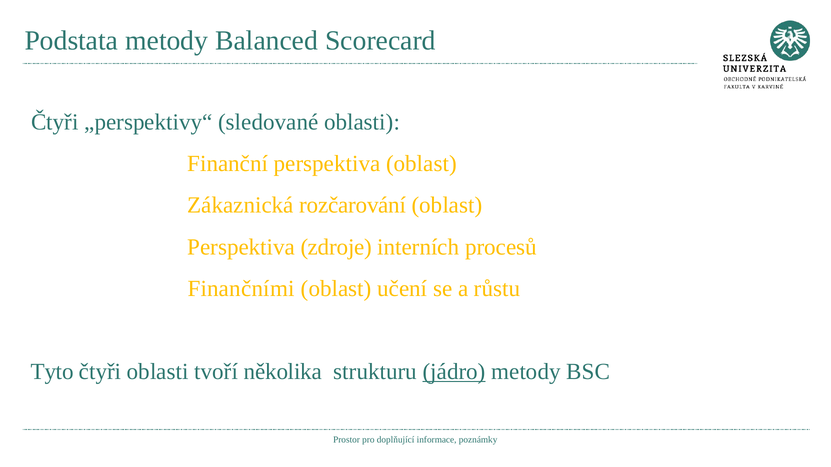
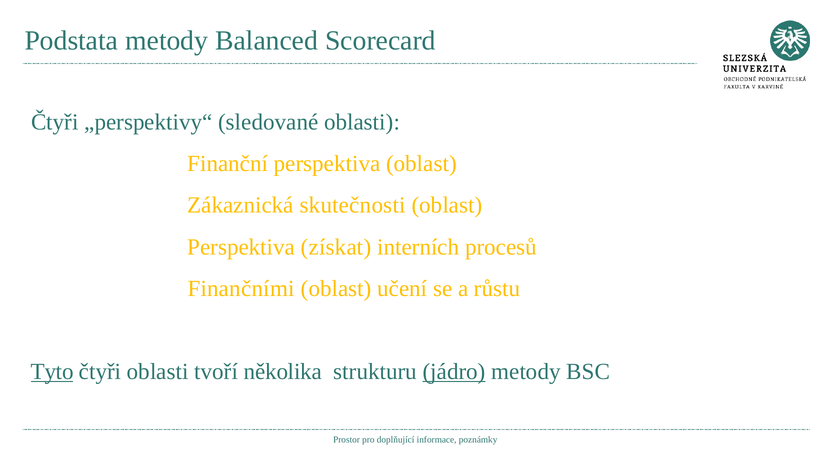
rozčarování: rozčarování -> skutečnosti
zdroje: zdroje -> získat
Tyto underline: none -> present
